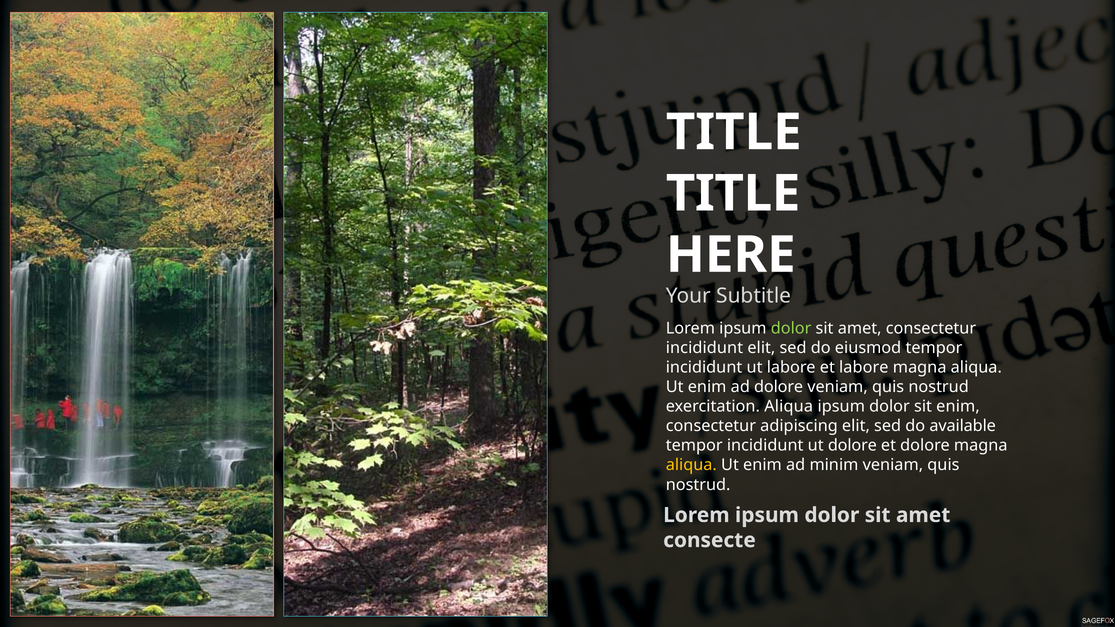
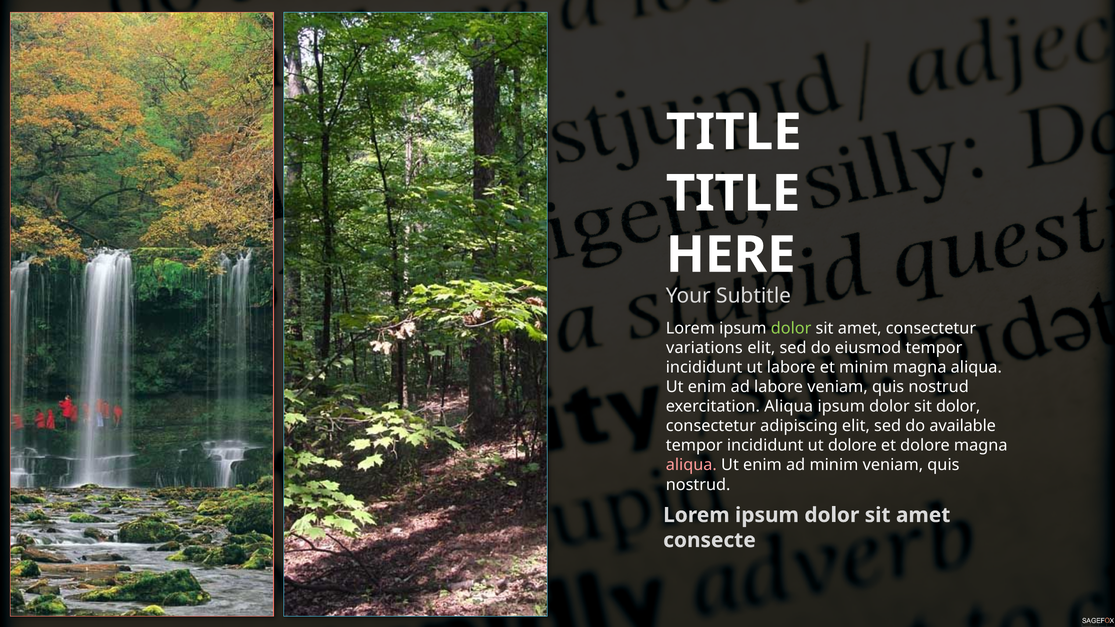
incididunt at (704, 348): incididunt -> variations
et labore: labore -> minim
ad dolore: dolore -> labore
sit enim: enim -> dolor
aliqua at (691, 465) colour: yellow -> pink
